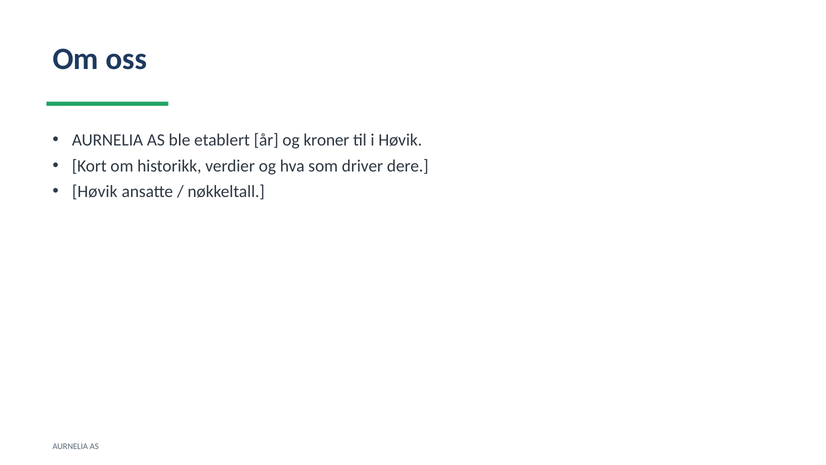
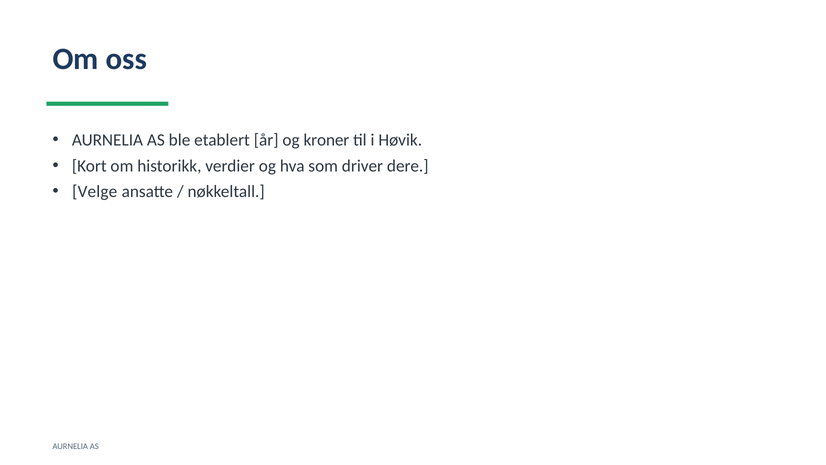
Høvik at (95, 192): Høvik -> Velge
